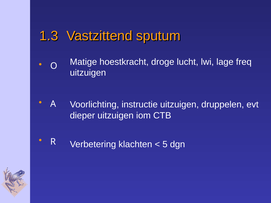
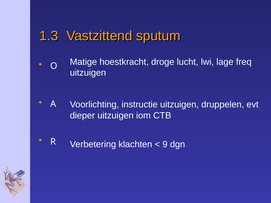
5: 5 -> 9
